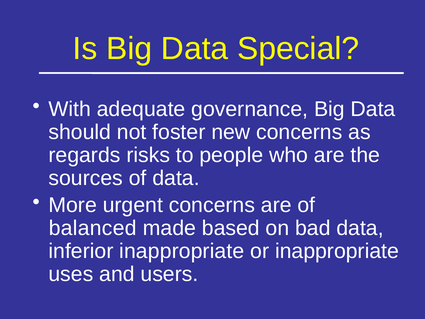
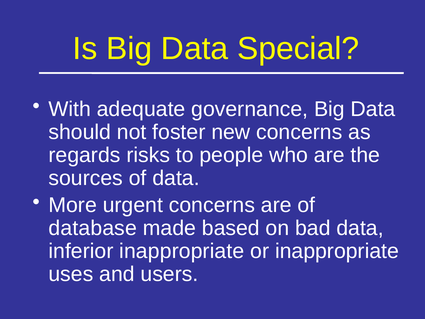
balanced: balanced -> database
